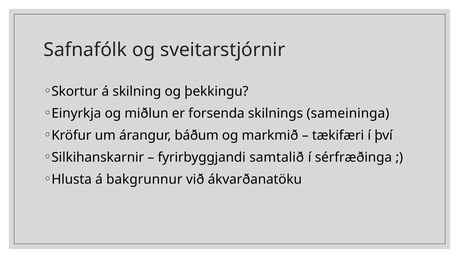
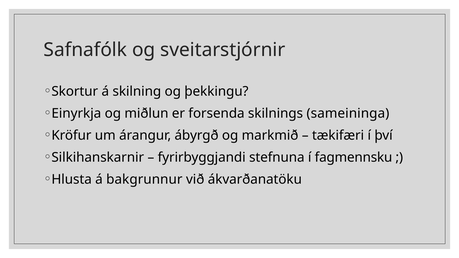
báðum: báðum -> ábyrgð
samtalið: samtalið -> stefnuna
sérfræðinga: sérfræðinga -> fagmennsku
